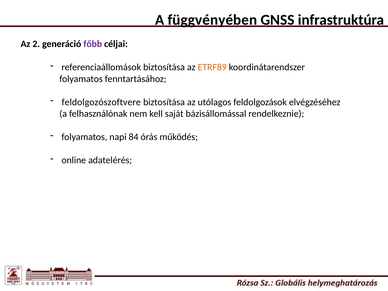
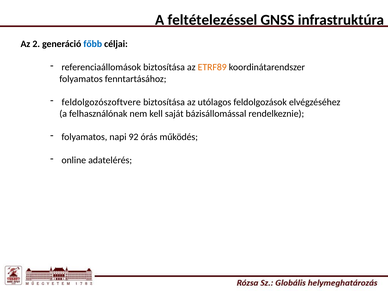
függvényében: függvényében -> feltételezéssel
főbb colour: purple -> blue
84: 84 -> 92
